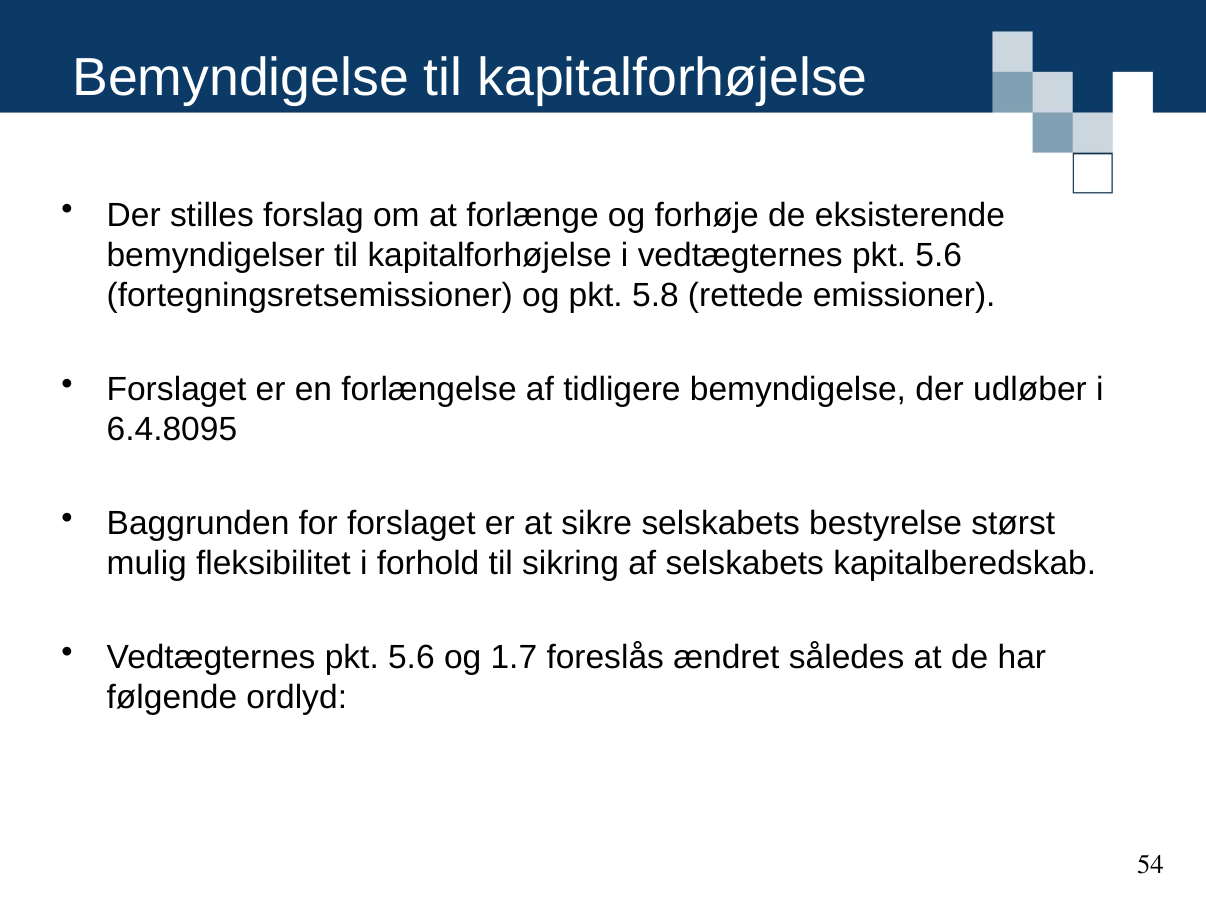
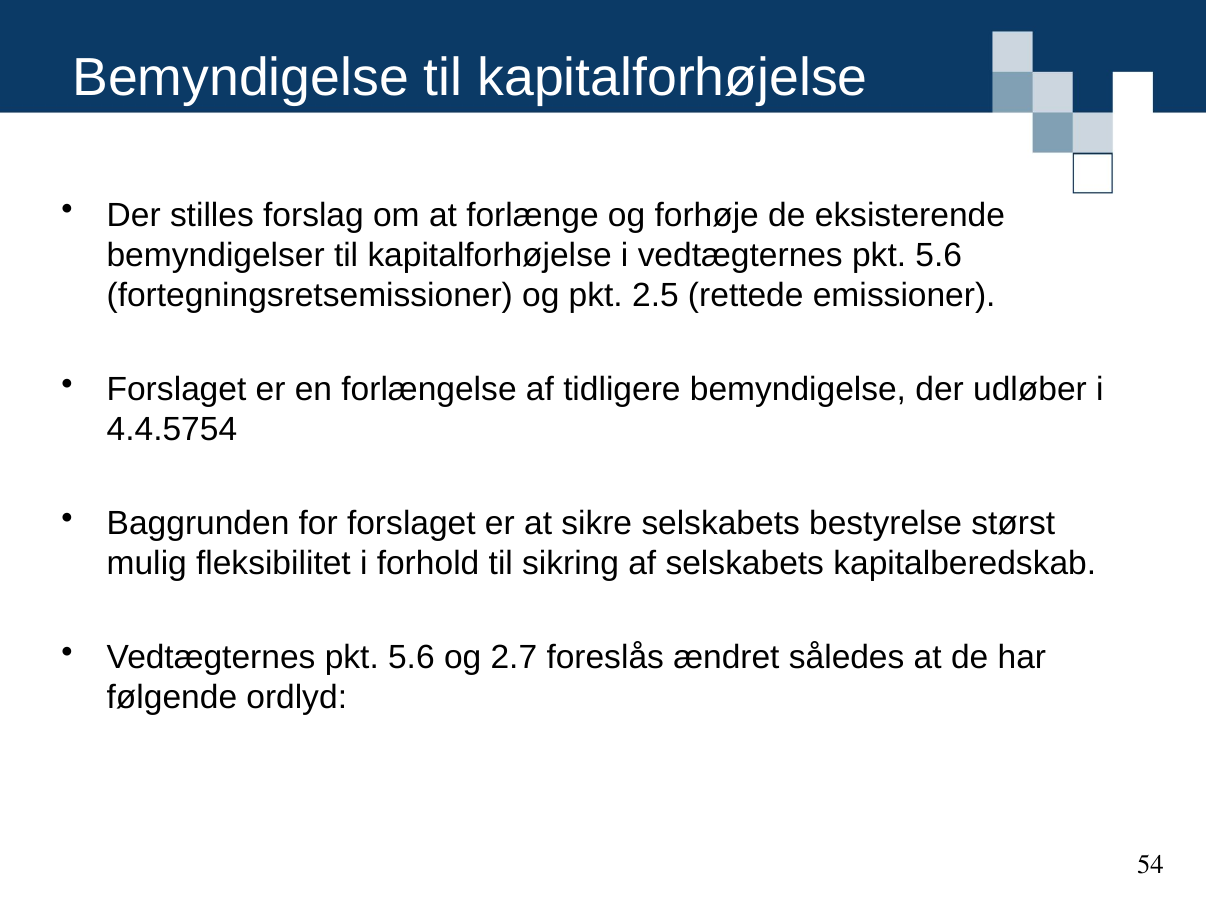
5.8: 5.8 -> 2.5
6.4.8095: 6.4.8095 -> 4.4.5754
1.7: 1.7 -> 2.7
